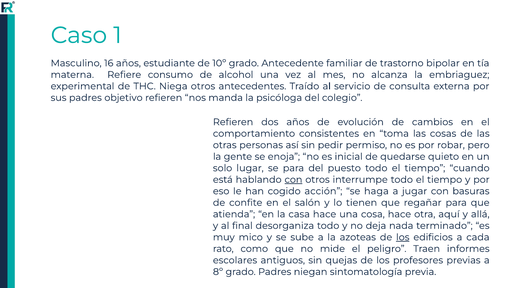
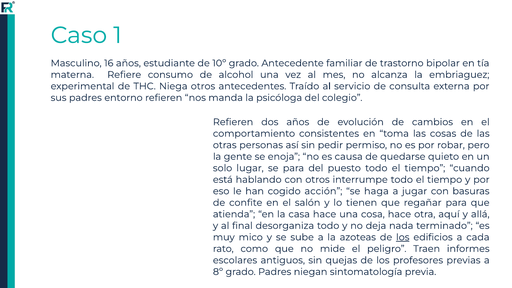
objetivo: objetivo -> entorno
inicial: inicial -> causa
con at (293, 180) underline: present -> none
